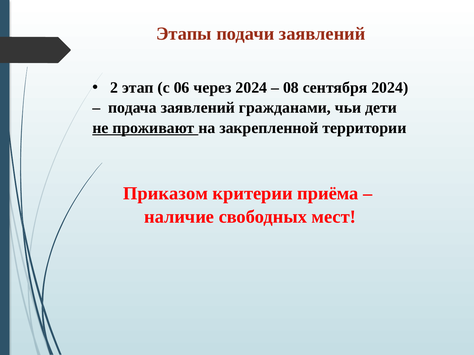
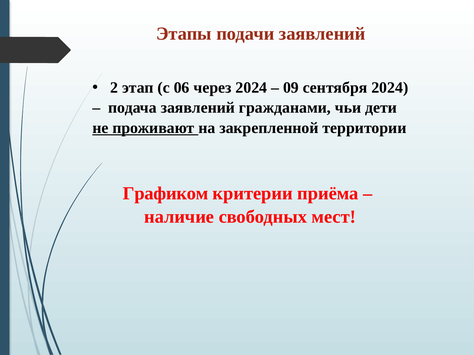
08: 08 -> 09
Приказом: Приказом -> Графиком
